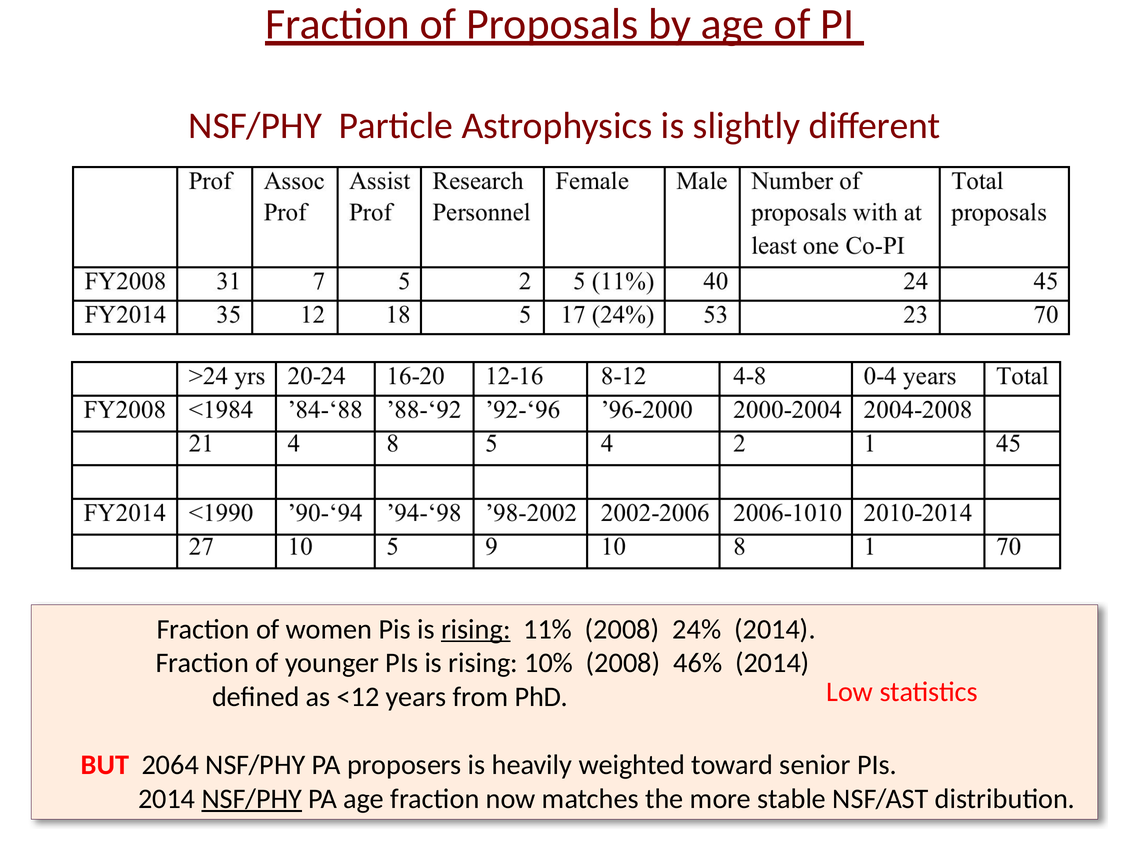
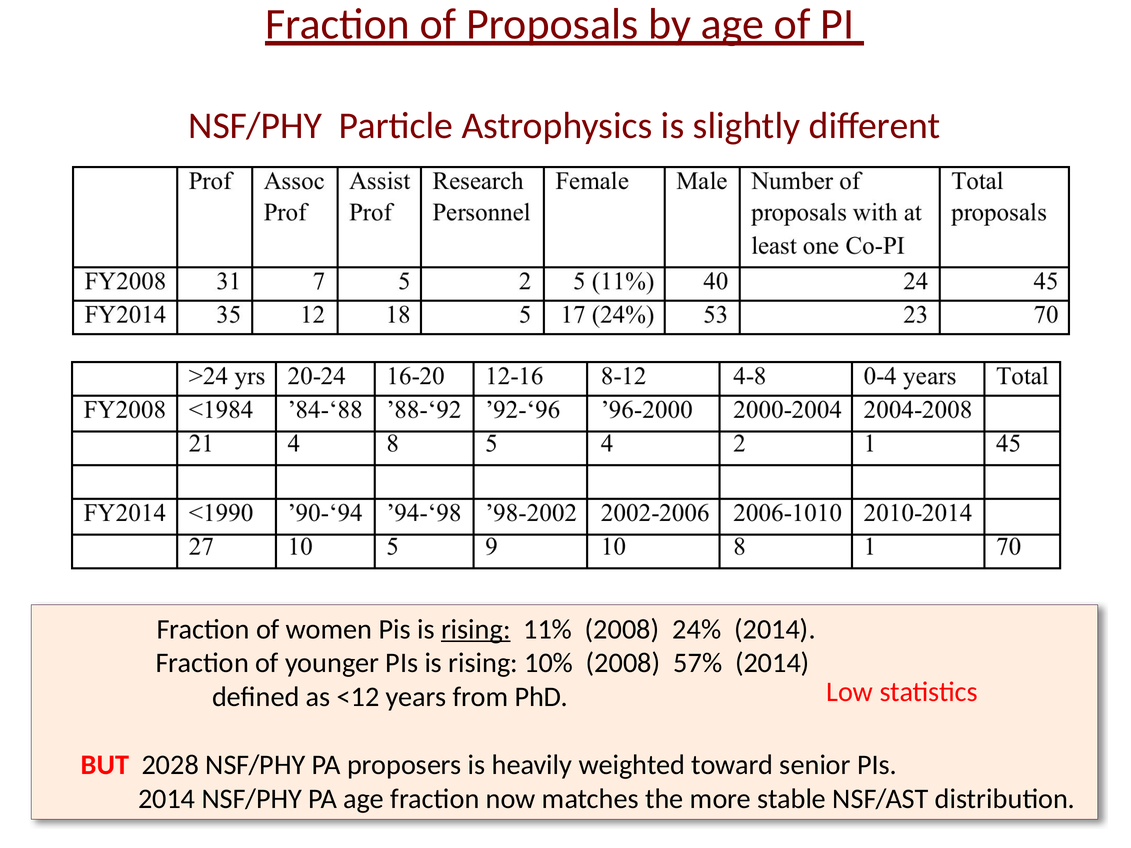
46%: 46% -> 57%
2064: 2064 -> 2028
NSF/PHY at (252, 799) underline: present -> none
